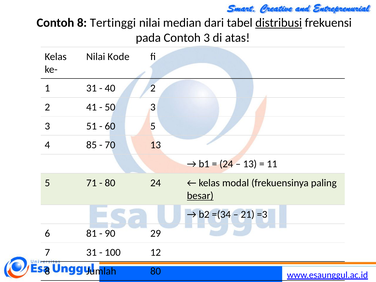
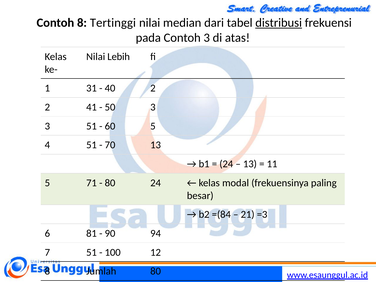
Kode: Kode -> Lebih
4 85: 85 -> 51
besar underline: present -> none
=(34: =(34 -> =(84
29: 29 -> 94
7 31: 31 -> 51
